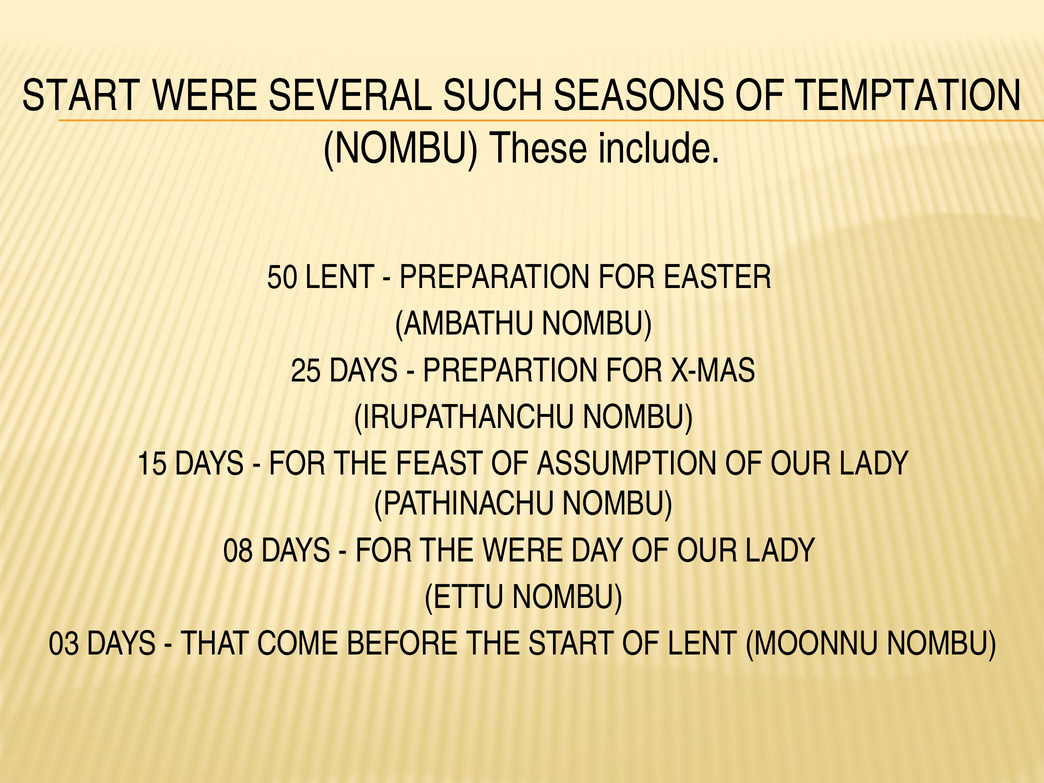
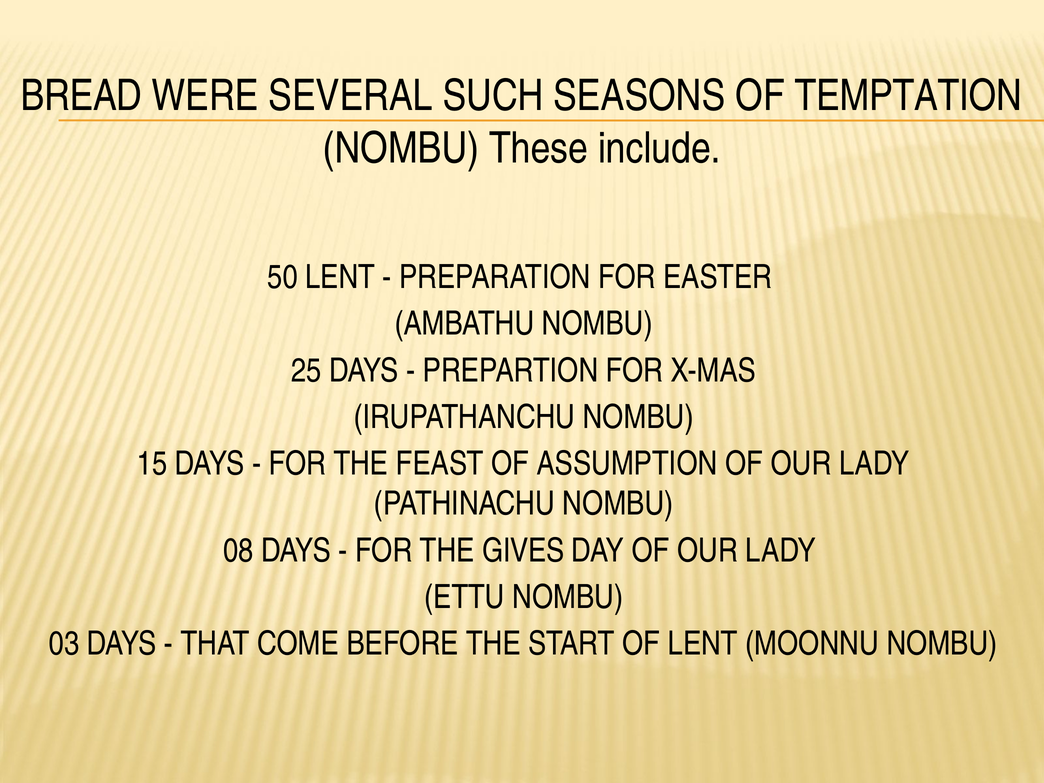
START at (81, 96): START -> BREAD
THE WERE: WERE -> GIVES
